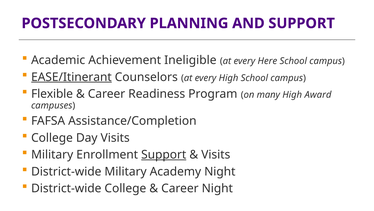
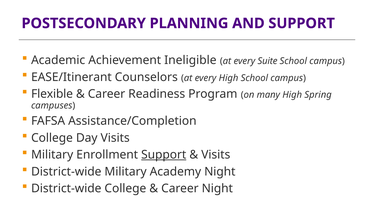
Here: Here -> Suite
EASE/Itinerant underline: present -> none
Award: Award -> Spring
